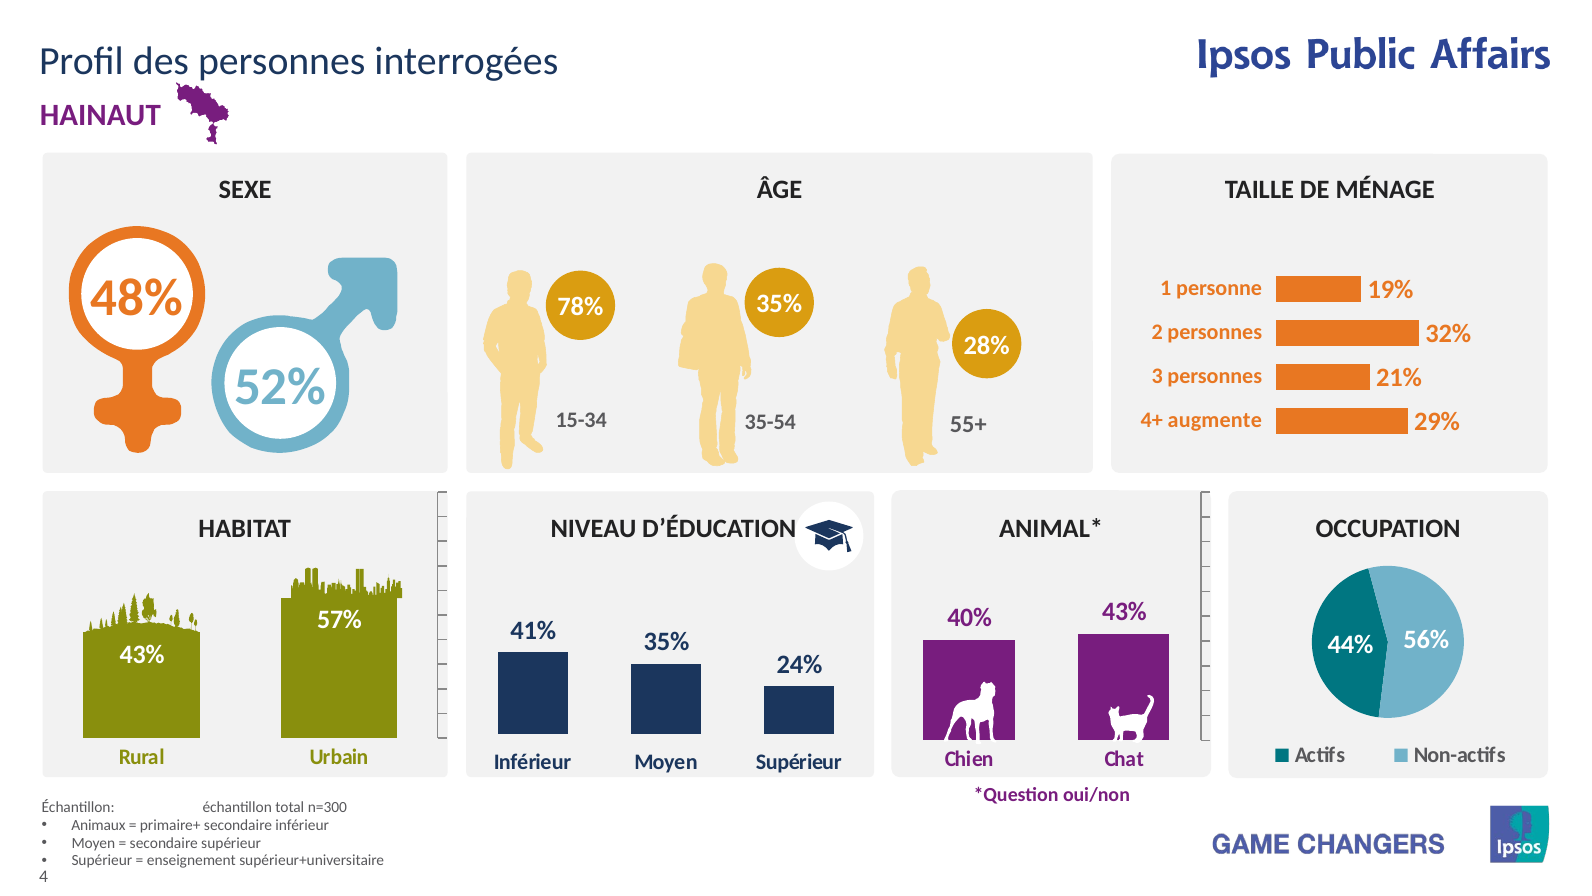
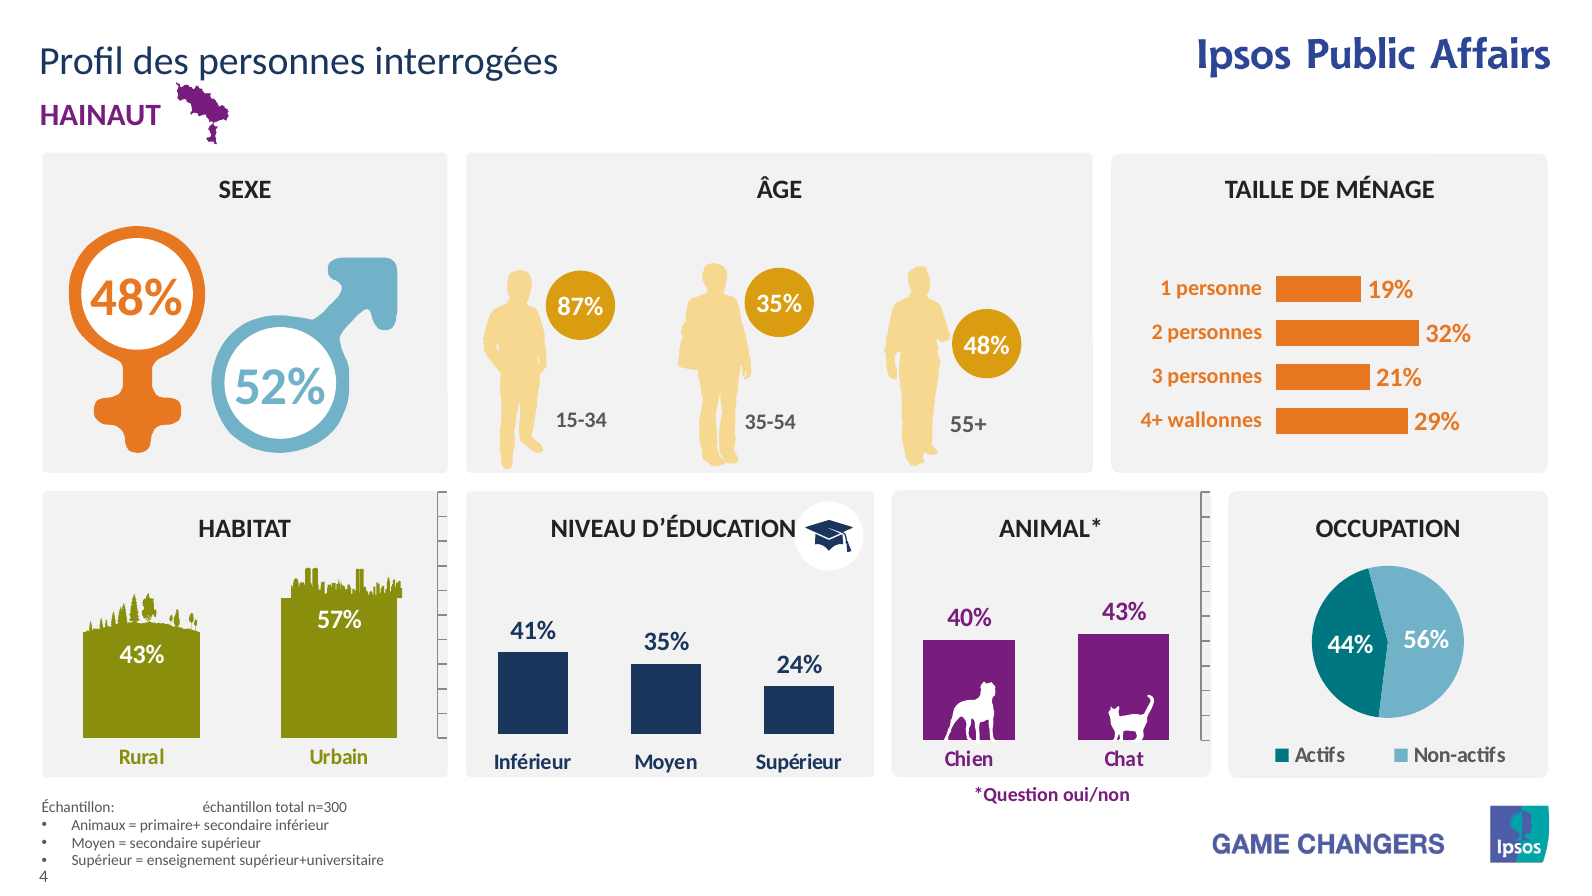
78%: 78% -> 87%
28% at (987, 345): 28% -> 48%
augmente: augmente -> wallonnes
